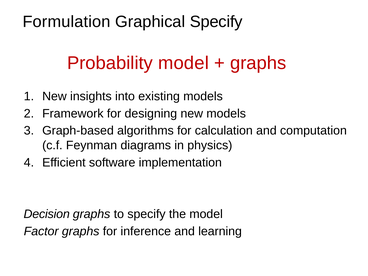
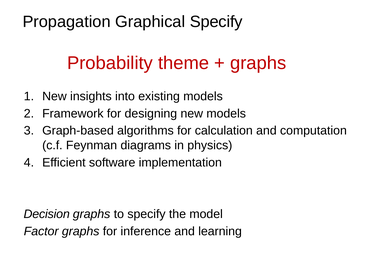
Formulation: Formulation -> Propagation
Probability model: model -> theme
